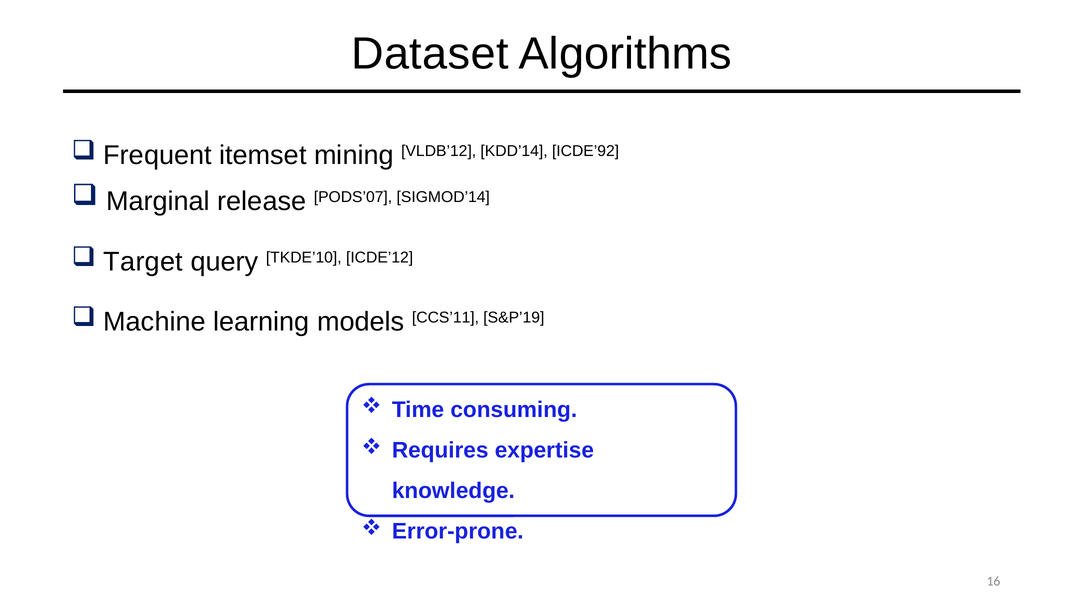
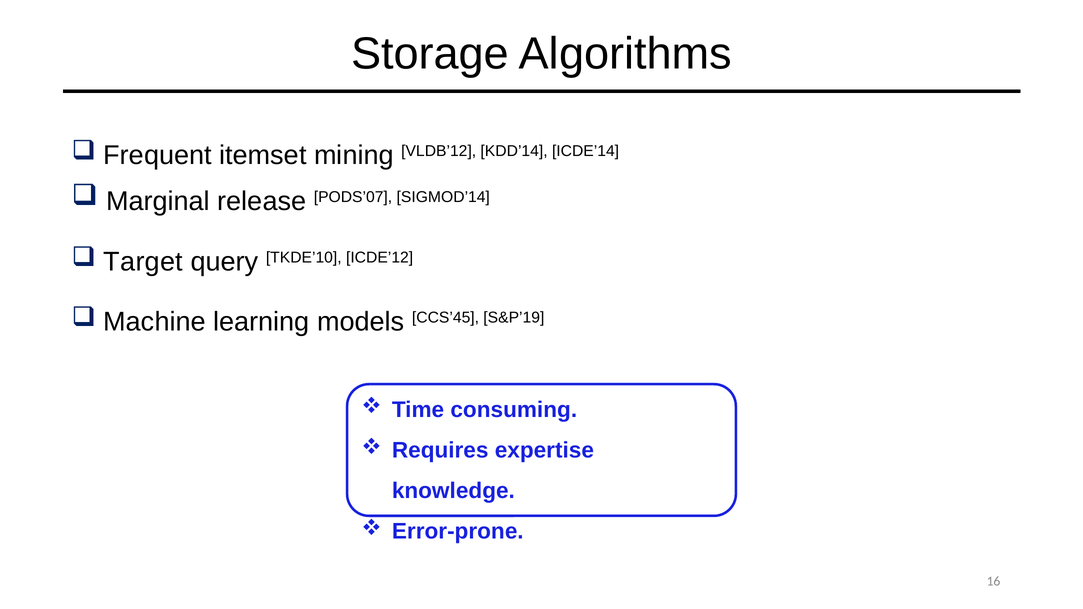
Dataset: Dataset -> Storage
ICDE’92: ICDE’92 -> ICDE’14
CCS’11: CCS’11 -> CCS’45
